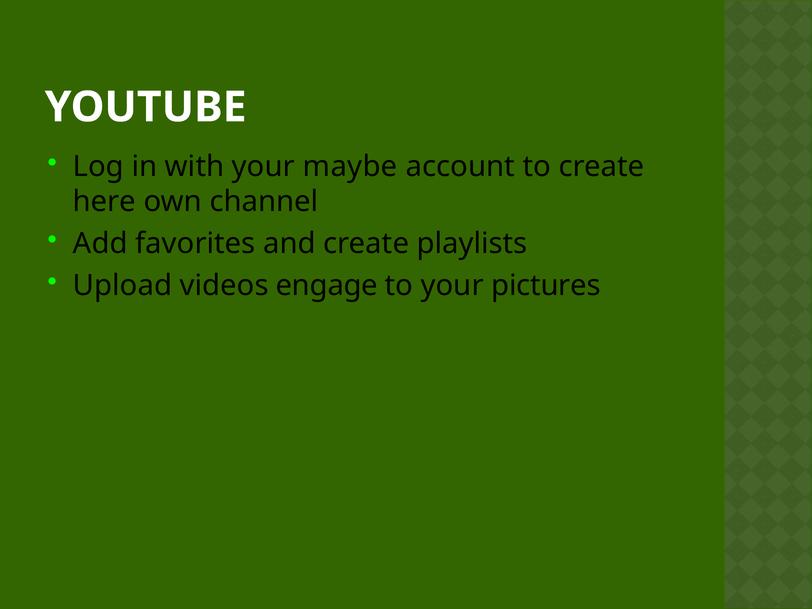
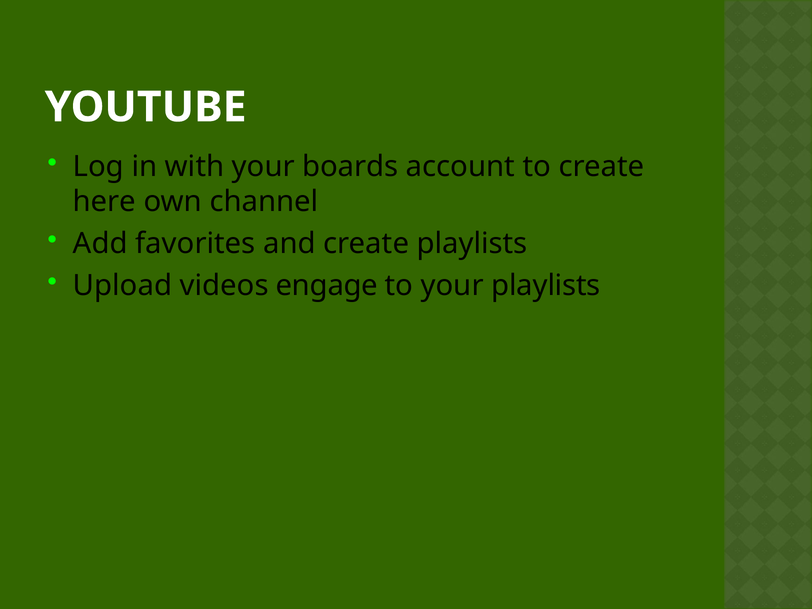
maybe: maybe -> boards
your pictures: pictures -> playlists
